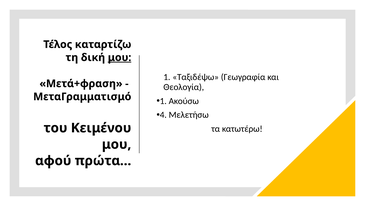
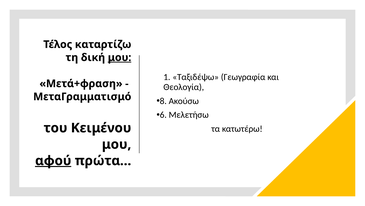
1 at (163, 101): 1 -> 8
4: 4 -> 6
αφού underline: none -> present
